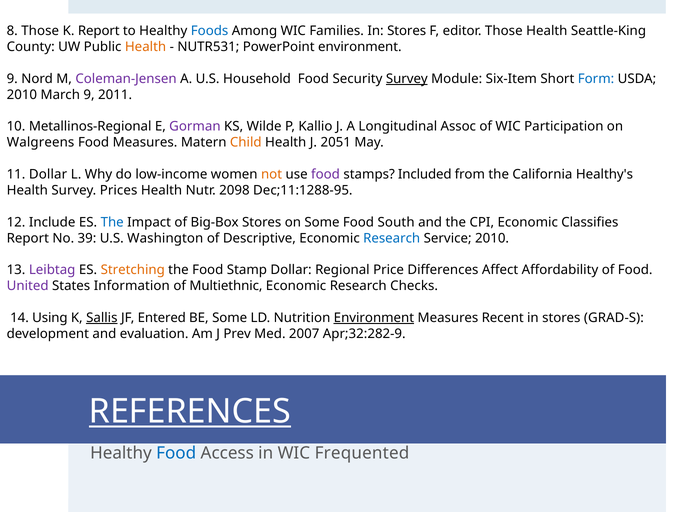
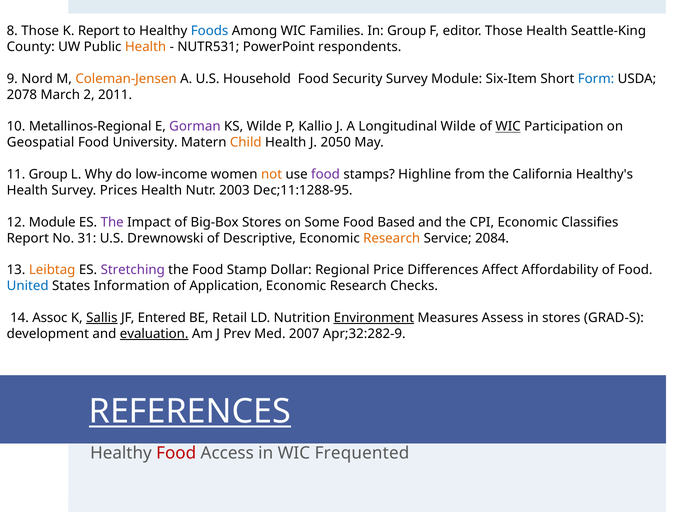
Families In Stores: Stores -> Group
PowerPoint environment: environment -> respondents
Coleman-Jensen colour: purple -> orange
Survey at (407, 79) underline: present -> none
2010 at (22, 95): 2010 -> 2078
March 9: 9 -> 2
Longitudinal Assoc: Assoc -> Wilde
WIC at (508, 127) underline: none -> present
Walgreens: Walgreens -> Geospatial
Food Measures: Measures -> University
2051: 2051 -> 2050
11 Dollar: Dollar -> Group
Included: Included -> Highline
2098: 2098 -> 2003
12 Include: Include -> Module
The at (112, 222) colour: blue -> purple
South: South -> Based
39: 39 -> 31
Washington: Washington -> Drewnowski
Research at (392, 238) colour: blue -> orange
Service 2010: 2010 -> 2084
Leibtag colour: purple -> orange
Stretching colour: orange -> purple
United colour: purple -> blue
Multiethnic: Multiethnic -> Application
Using: Using -> Assoc
BE Some: Some -> Retail
Recent: Recent -> Assess
evaluation underline: none -> present
Food at (176, 453) colour: blue -> red
